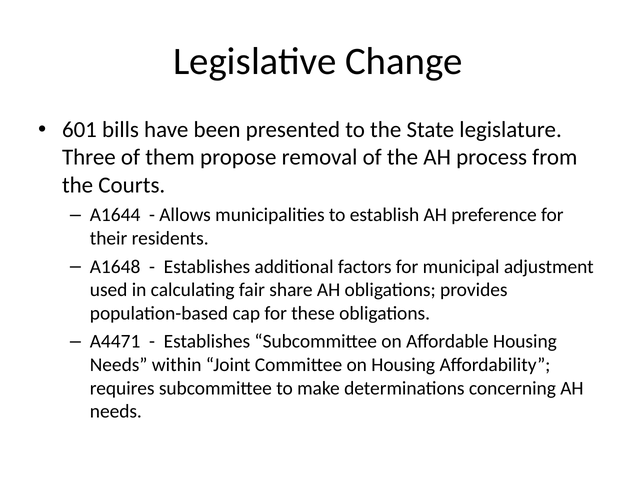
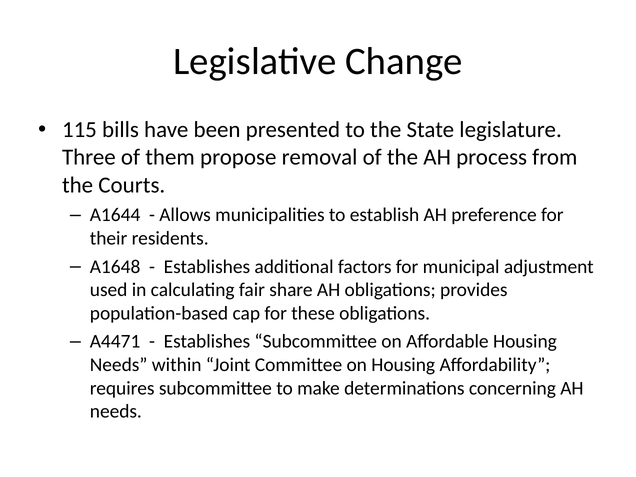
601: 601 -> 115
